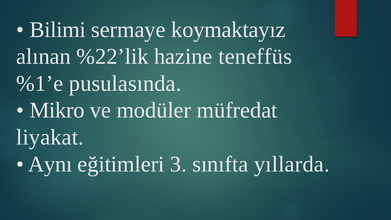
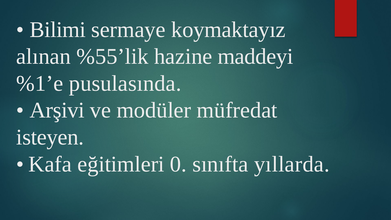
%22’lik: %22’lik -> %55’lik
teneffüs: teneffüs -> maddeyi
Mikro: Mikro -> Arşivi
liyakat: liyakat -> isteyen
Aynı: Aynı -> Kafa
3: 3 -> 0
